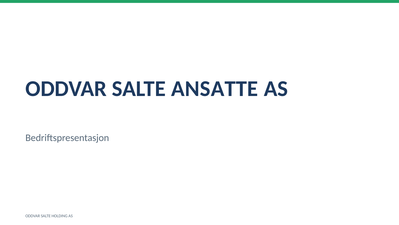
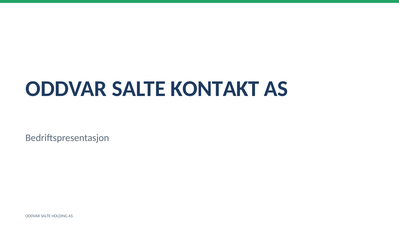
ANSATTE: ANSATTE -> KONTAKT
